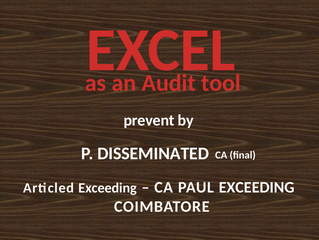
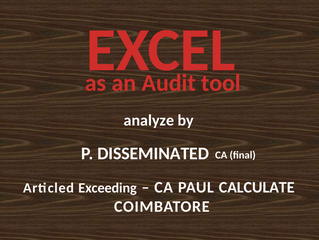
prevent: prevent -> analyze
PAUL EXCEEDING: EXCEEDING -> CALCULATE
